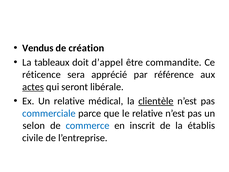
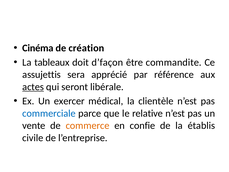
Vendus: Vendus -> Cinéma
d’appel: d’appel -> d’façon
réticence: réticence -> assujettis
Un relative: relative -> exercer
clientèle underline: present -> none
selon: selon -> vente
commerce colour: blue -> orange
inscrit: inscrit -> confie
